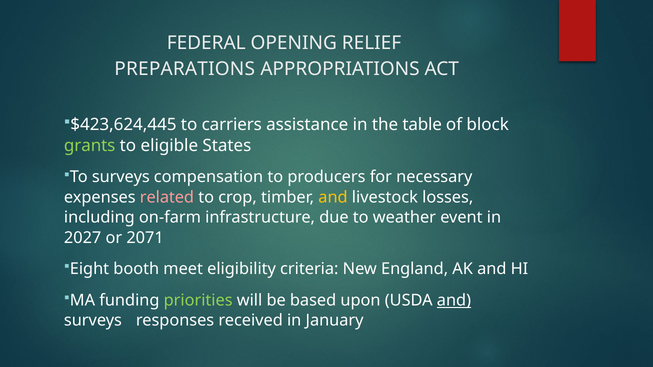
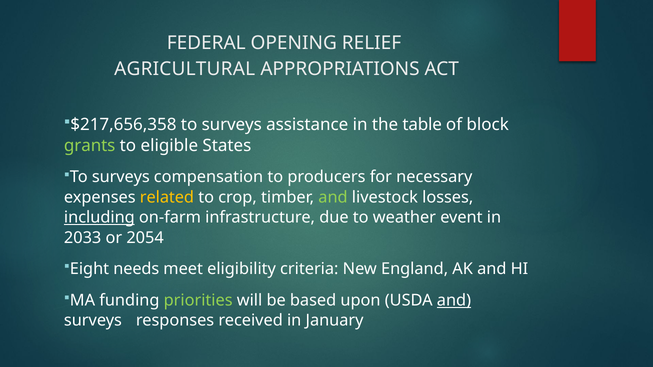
PREPARATIONS: PREPARATIONS -> AGRICULTURAL
$423,624,445: $423,624,445 -> $217,656,358
carriers at (232, 125): carriers -> surveys
related colour: pink -> yellow
and at (333, 198) colour: yellow -> light green
including underline: none -> present
2027: 2027 -> 2033
2071: 2071 -> 2054
booth: booth -> needs
